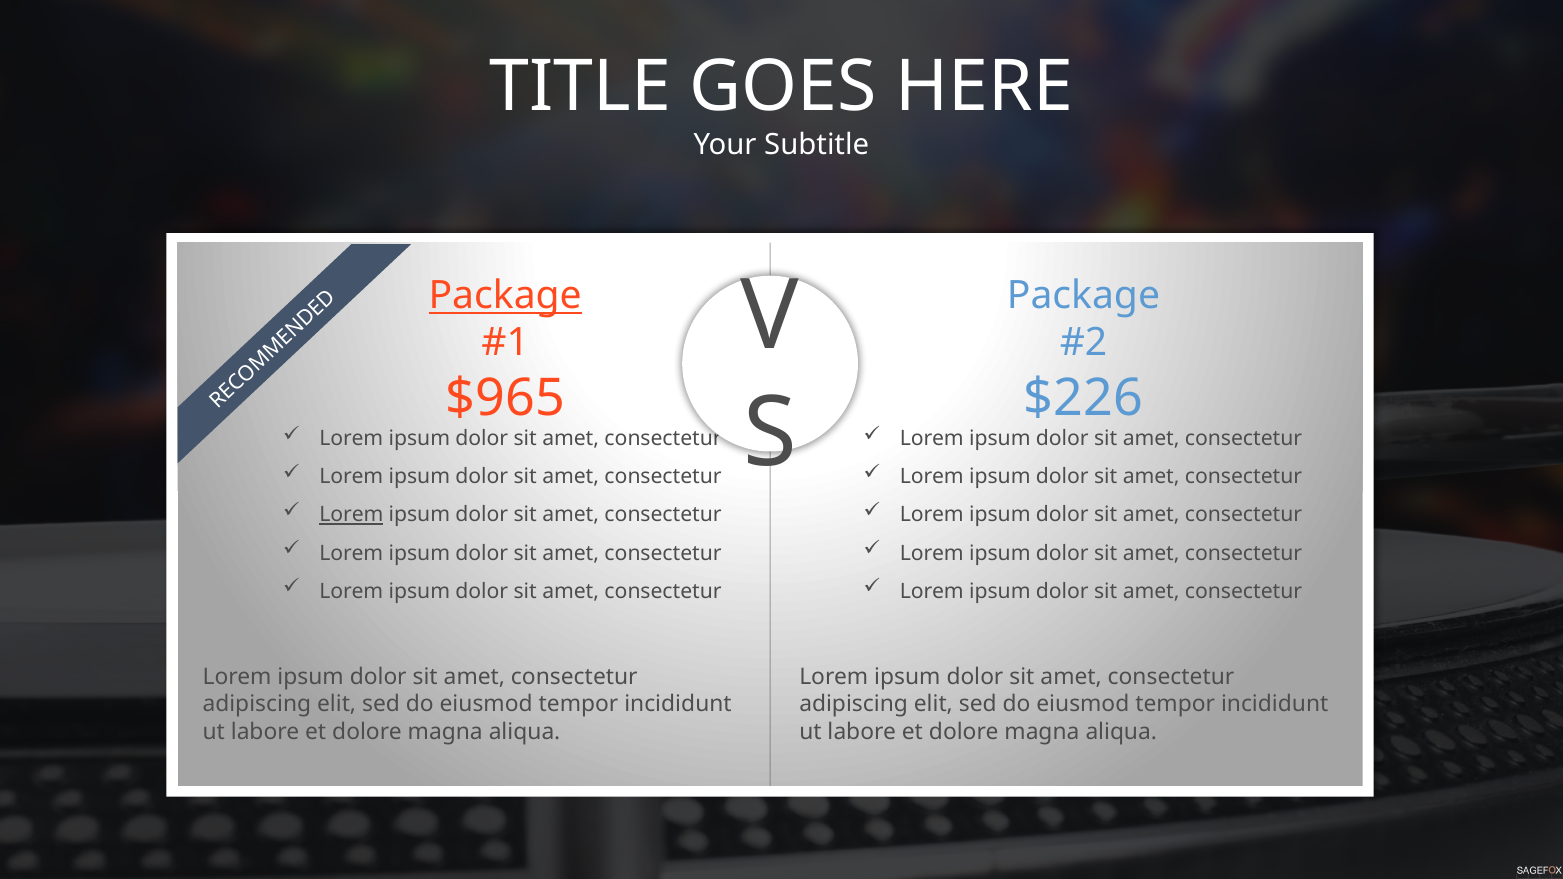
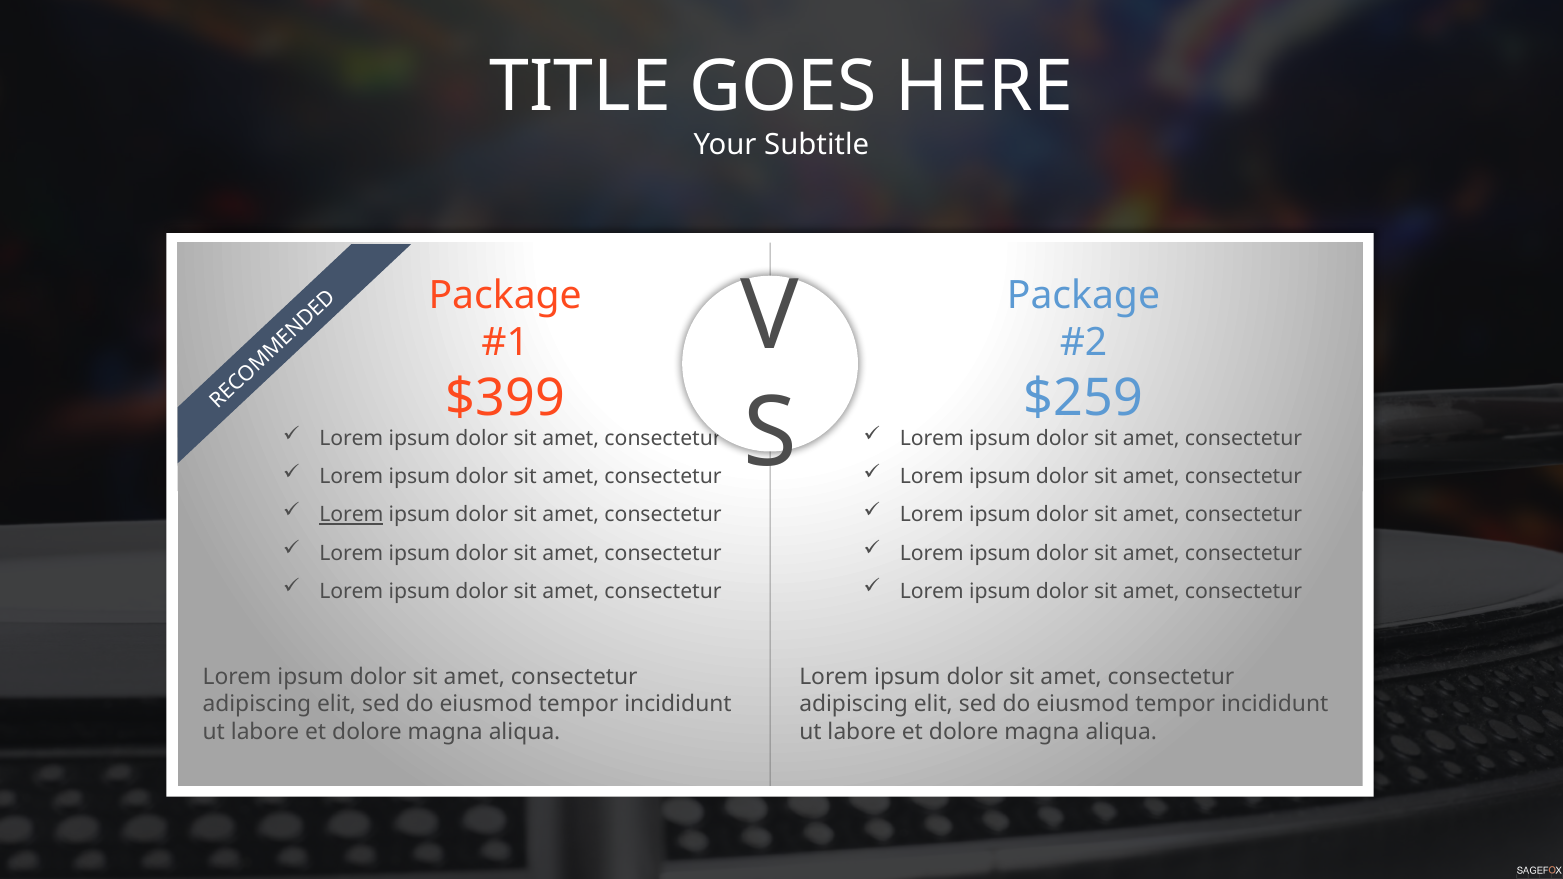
Package at (505, 296) underline: present -> none
$965: $965 -> $399
$226: $226 -> $259
